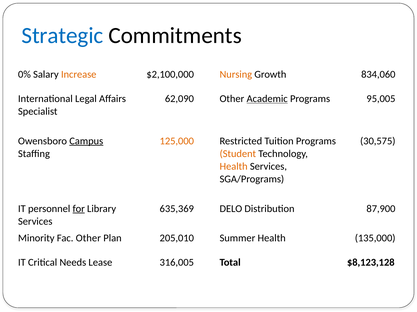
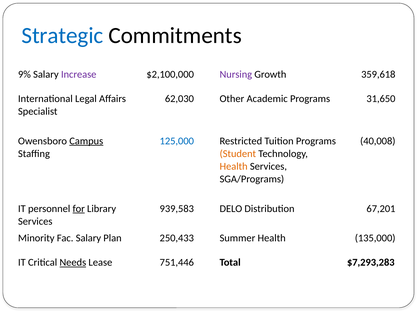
0%: 0% -> 9%
Increase colour: orange -> purple
Nursing colour: orange -> purple
834,060: 834,060 -> 359,618
62,090: 62,090 -> 62,030
Academic underline: present -> none
95,005: 95,005 -> 31,650
125,000 colour: orange -> blue
30,575: 30,575 -> 40,008
635,369: 635,369 -> 939,583
87,900: 87,900 -> 67,201
Fac Other: Other -> Salary
205,010: 205,010 -> 250,433
Needs underline: none -> present
316,005: 316,005 -> 751,446
$8,123,128: $8,123,128 -> $7,293,283
